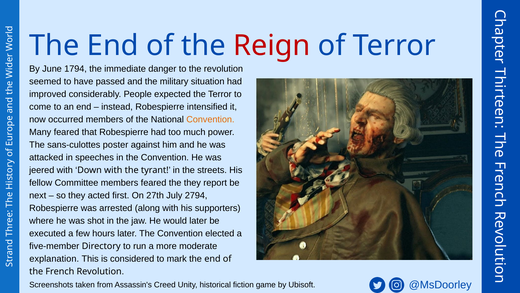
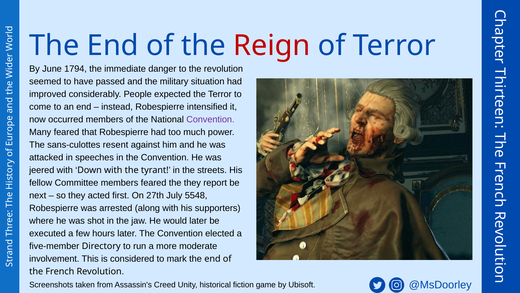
Convention at (210, 119) colour: orange -> purple
poster: poster -> resent
2794: 2794 -> 5548
explanation: explanation -> involvement
